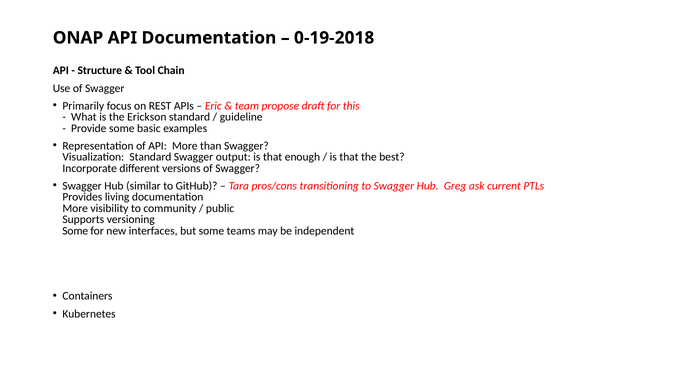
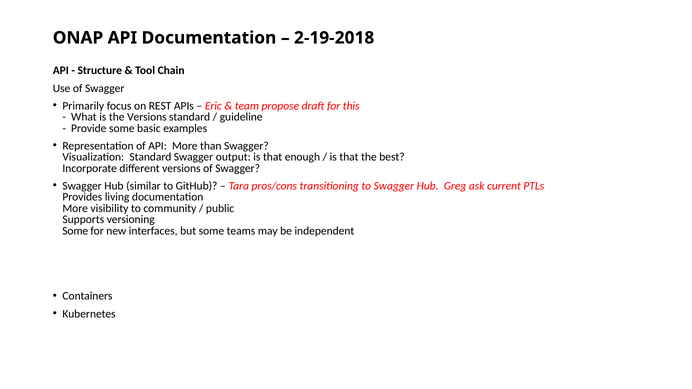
0-19-2018: 0-19-2018 -> 2-19-2018
the Erickson: Erickson -> Versions
